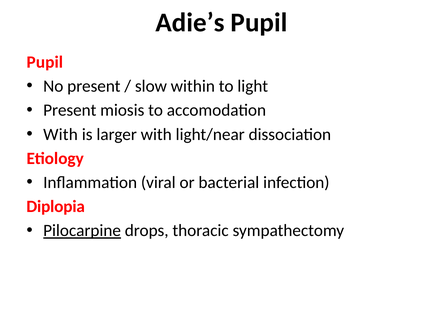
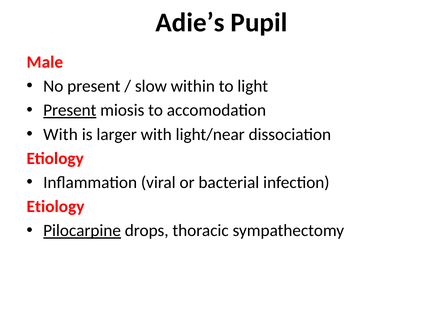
Pupil at (45, 62): Pupil -> Male
Present at (70, 110) underline: none -> present
Diplopia at (56, 207): Diplopia -> Etiology
